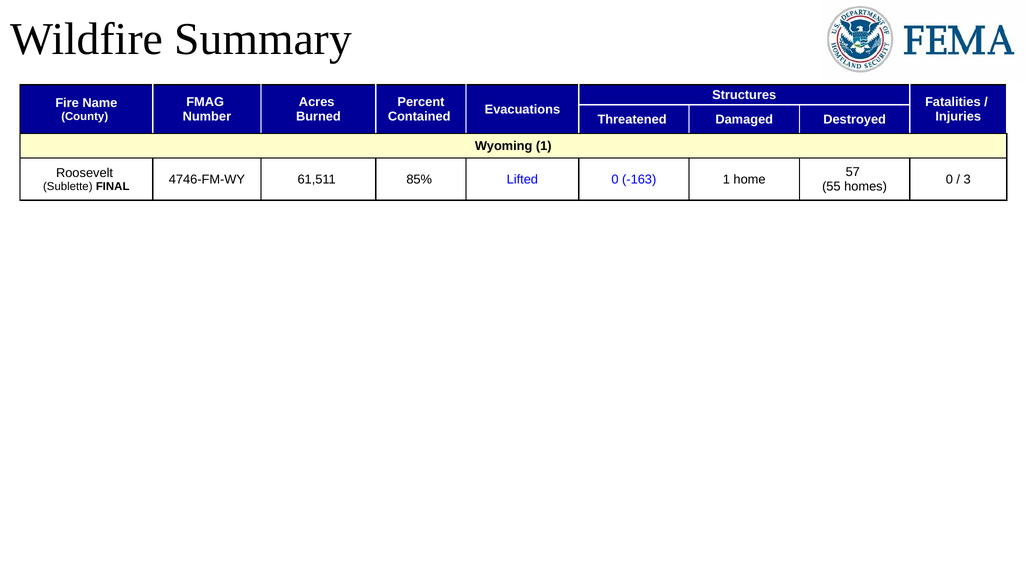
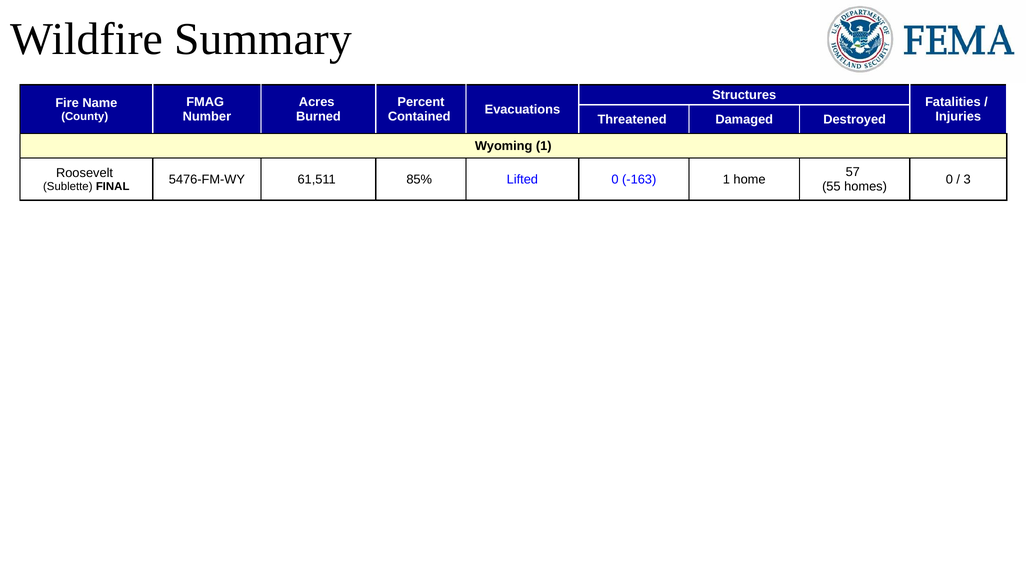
4746-FM-WY: 4746-FM-WY -> 5476-FM-WY
